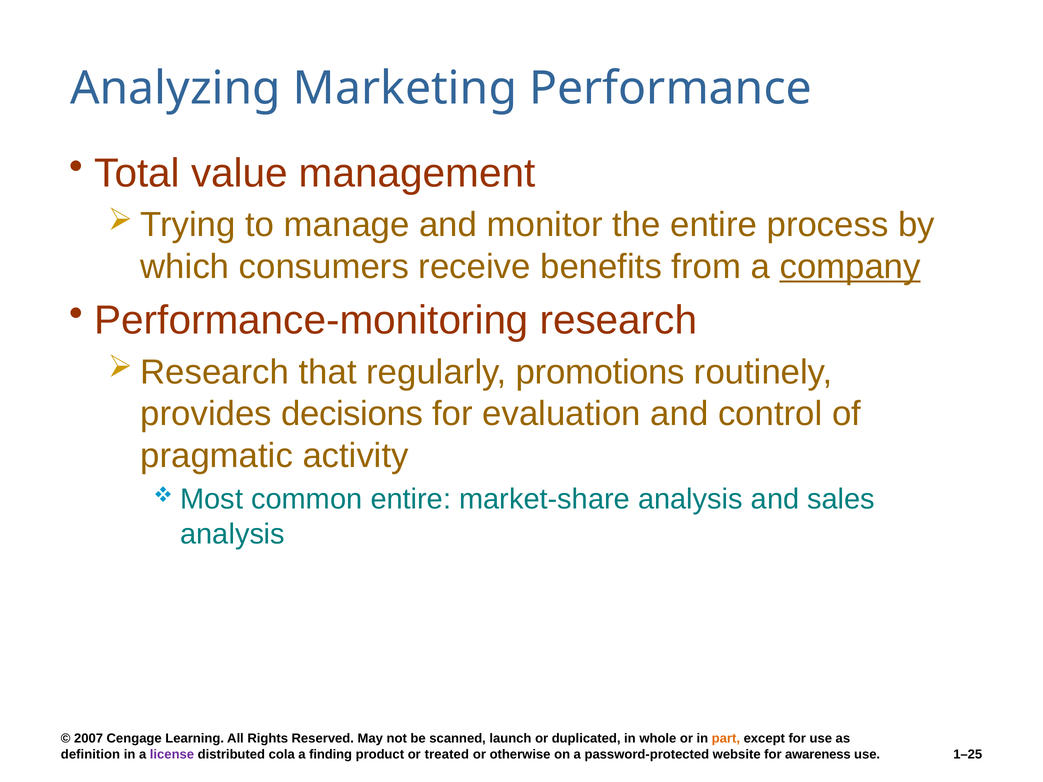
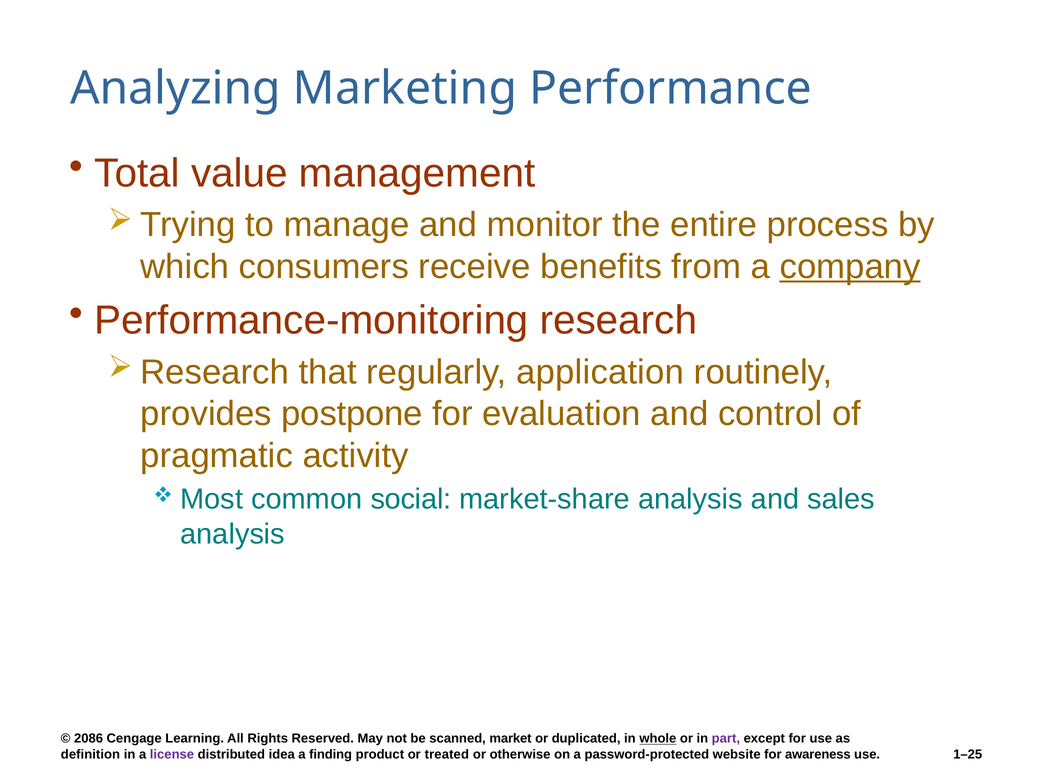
promotions: promotions -> application
decisions: decisions -> postpone
common entire: entire -> social
2007: 2007 -> 2086
launch: launch -> market
whole underline: none -> present
part colour: orange -> purple
cola: cola -> idea
